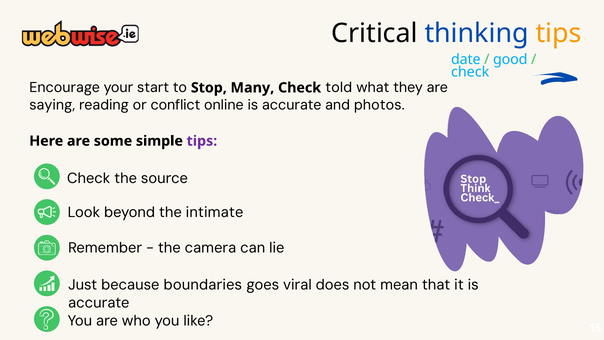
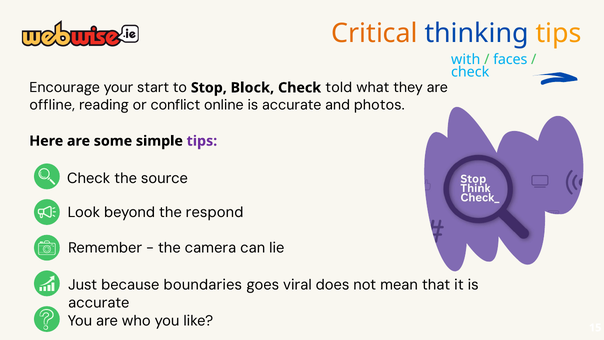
Critical colour: black -> orange
date: date -> with
good: good -> faces
Many: Many -> Block
saying: saying -> offline
intimate: intimate -> respond
